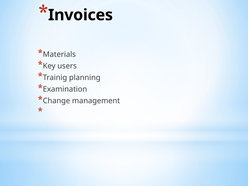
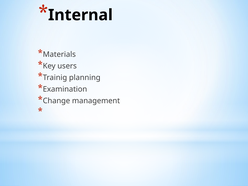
Invoices: Invoices -> Internal
